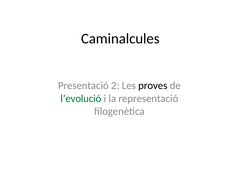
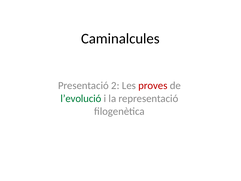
proves colour: black -> red
